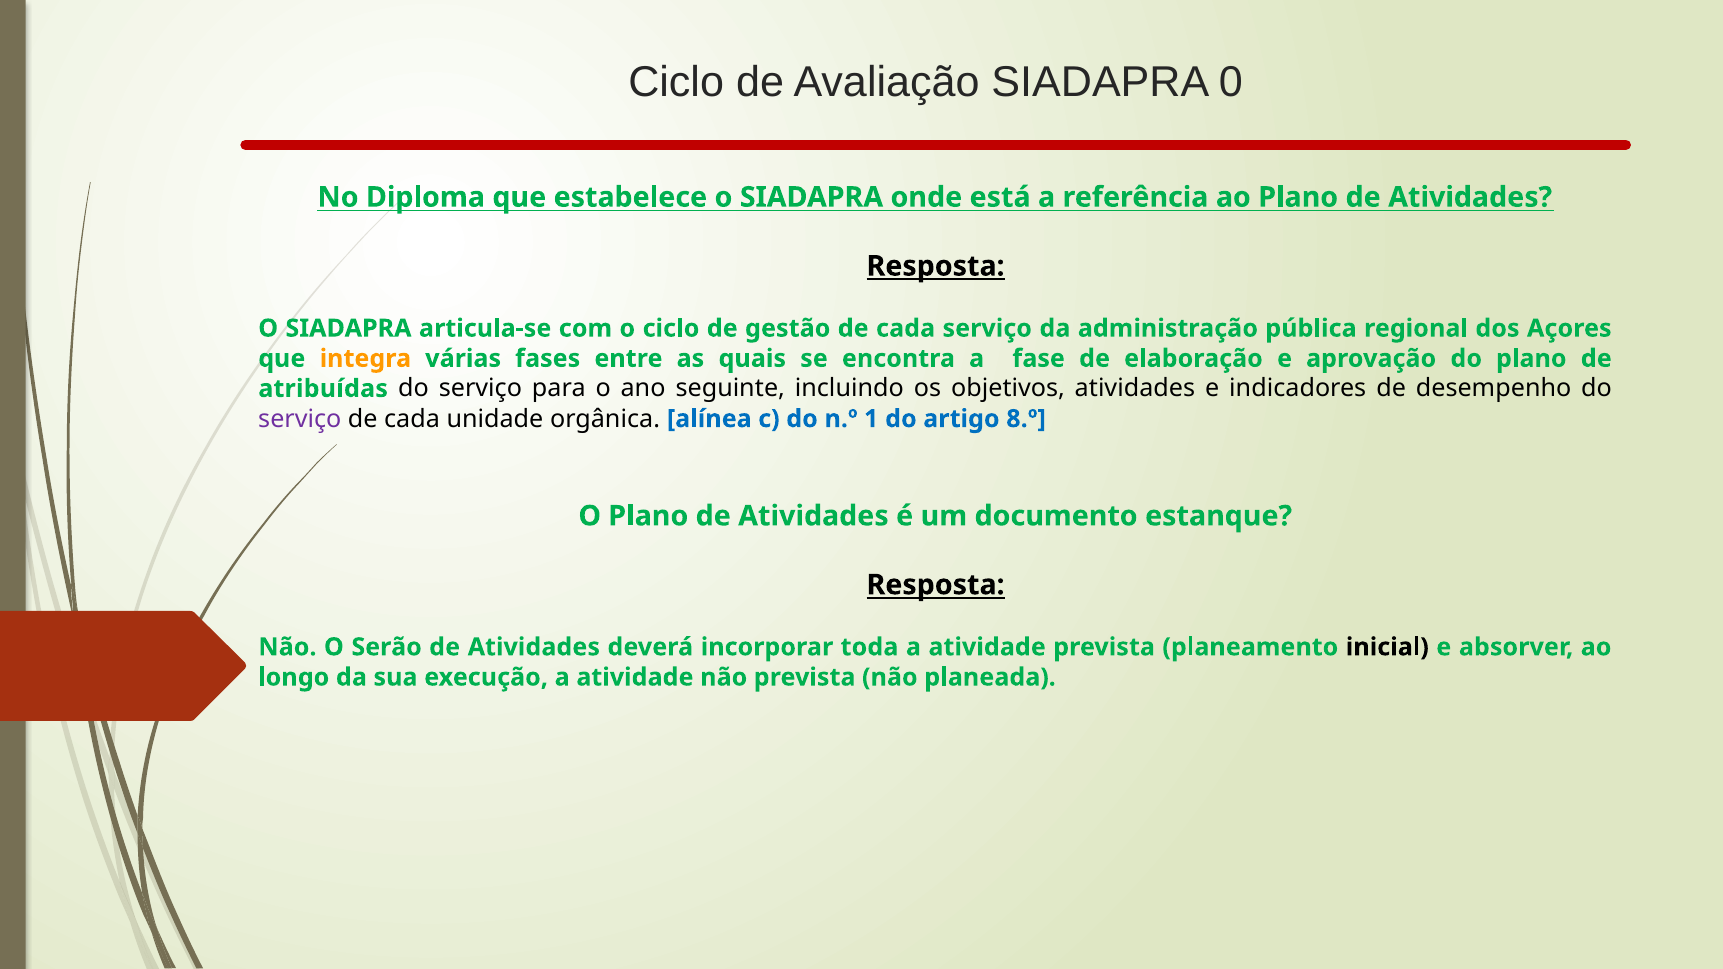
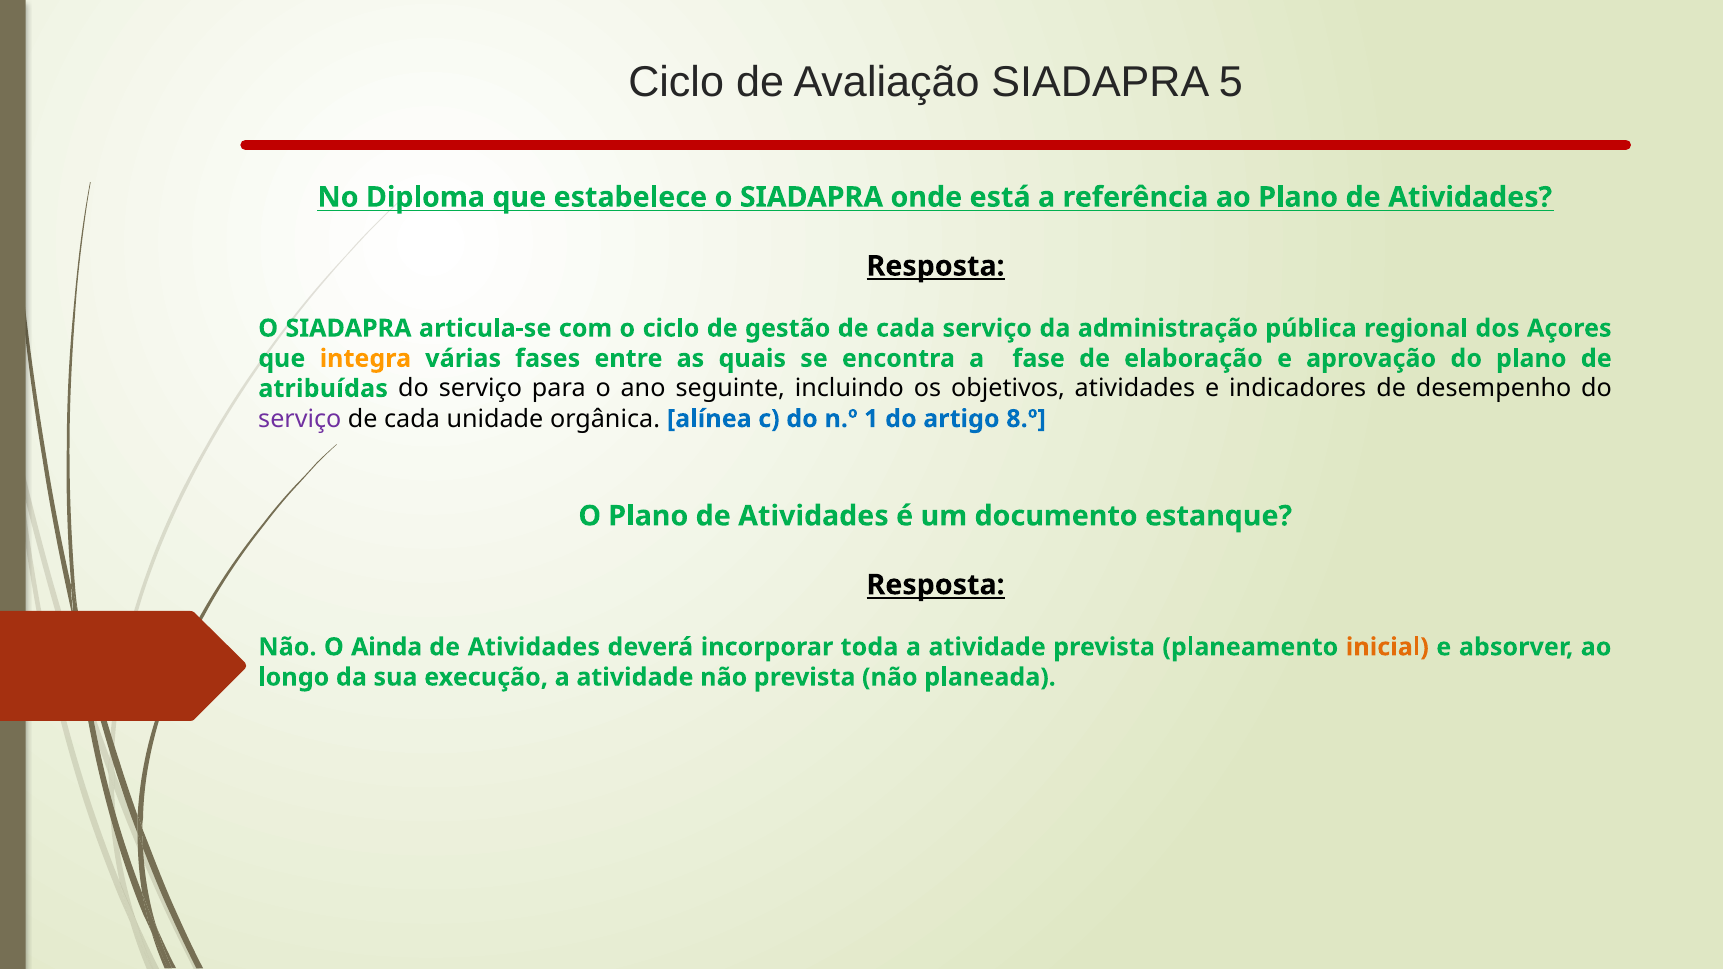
0: 0 -> 5
Serão: Serão -> Ainda
inicial colour: black -> orange
